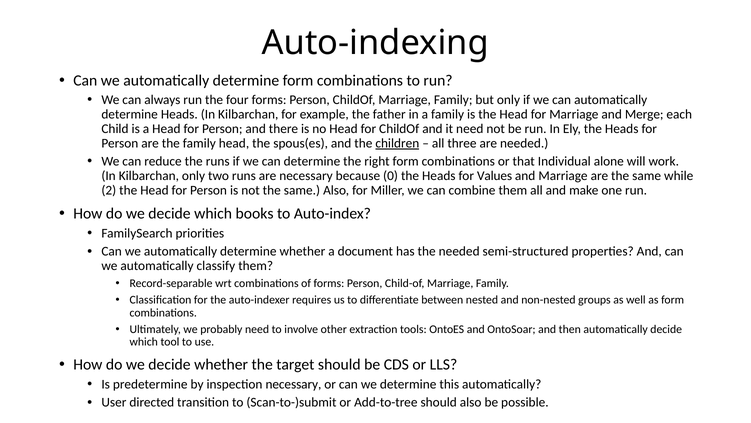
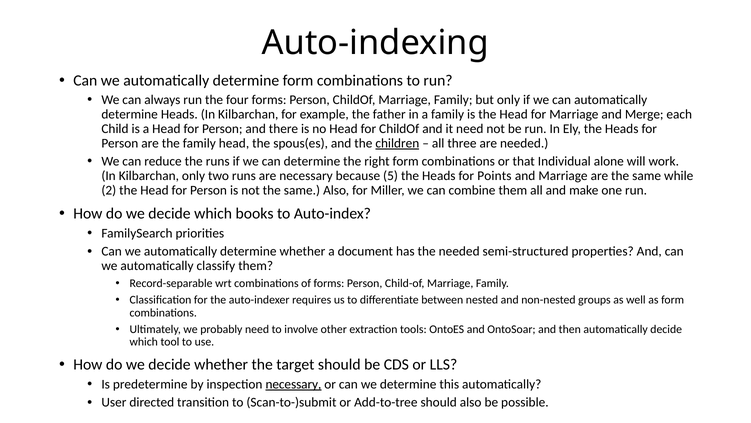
0: 0 -> 5
Values: Values -> Points
necessary at (293, 384) underline: none -> present
